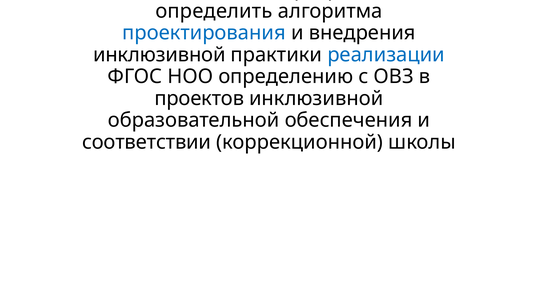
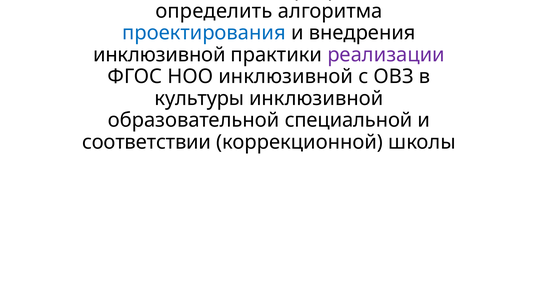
реализации colour: blue -> purple
НОО определению: определению -> инклюзивной
проектов: проектов -> культуры
обеспечения: обеспечения -> специальной
